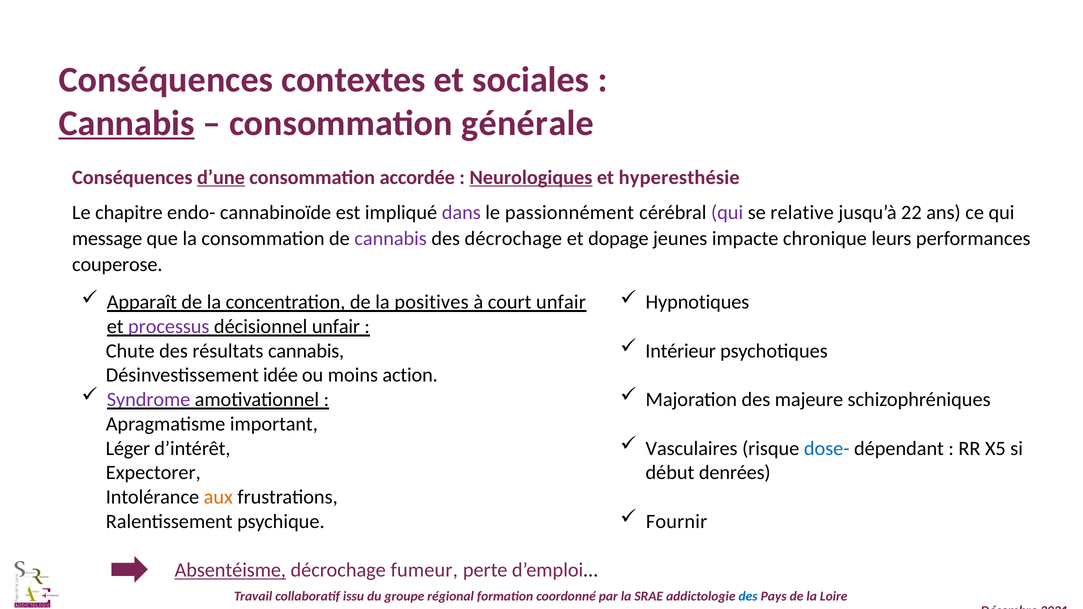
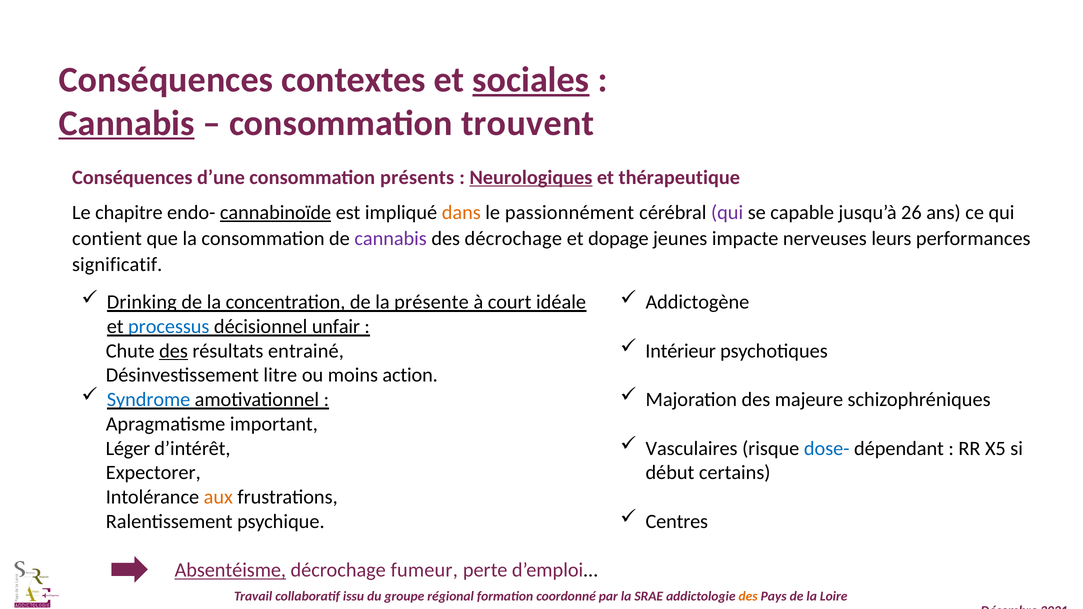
sociales underline: none -> present
générale: générale -> trouvent
d’une underline: present -> none
accordée: accordée -> présents
hyperesthésie: hyperesthésie -> thérapeutique
cannabinoïde underline: none -> present
dans colour: purple -> orange
relative: relative -> capable
22: 22 -> 26
message: message -> contient
chronique: chronique -> nerveuses
couperose: couperose -> significatif
Apparaît: Apparaît -> Drinking
positives: positives -> présente
court unfair: unfair -> idéale
Hypnotiques: Hypnotiques -> Addictogène
processus colour: purple -> blue
des at (174, 351) underline: none -> present
résultats cannabis: cannabis -> entrainé
idée: idée -> litre
Syndrome colour: purple -> blue
denrées: denrées -> certains
Fournir: Fournir -> Centres
des at (748, 596) colour: blue -> orange
